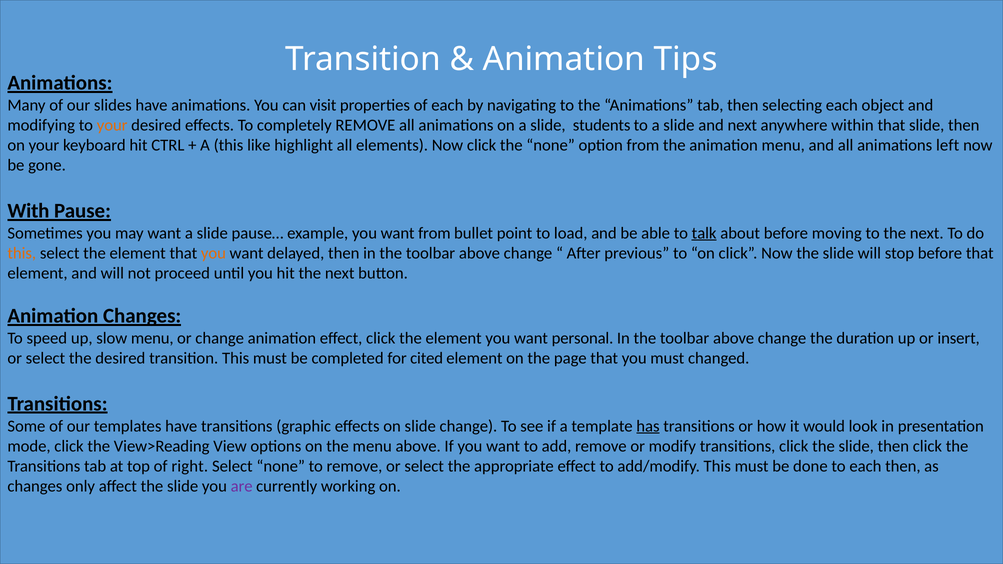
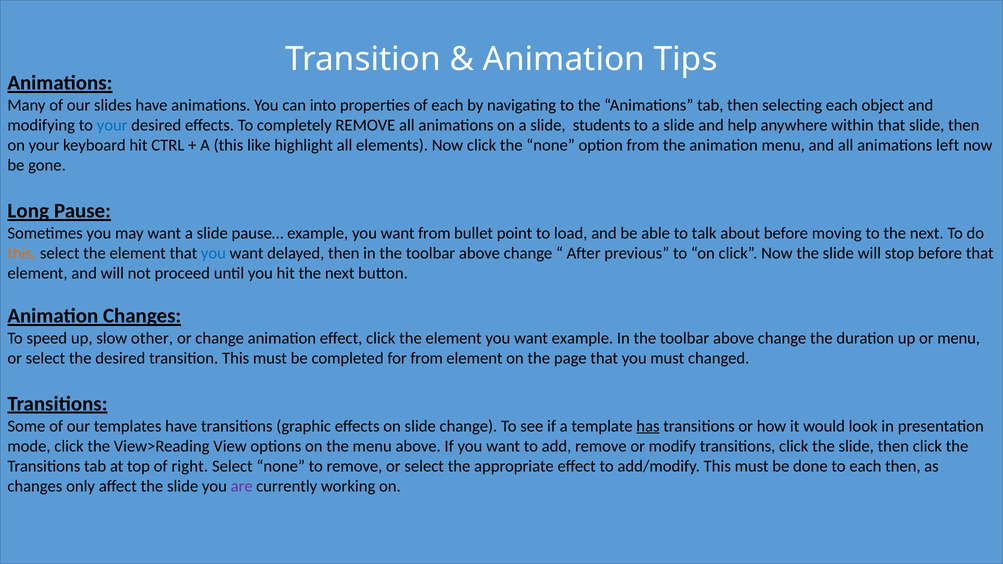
visit: visit -> into
your at (112, 125) colour: orange -> blue
and next: next -> help
With: With -> Long
talk underline: present -> none
you at (213, 253) colour: orange -> blue
slow menu: menu -> other
want personal: personal -> example
or insert: insert -> menu
for cited: cited -> from
